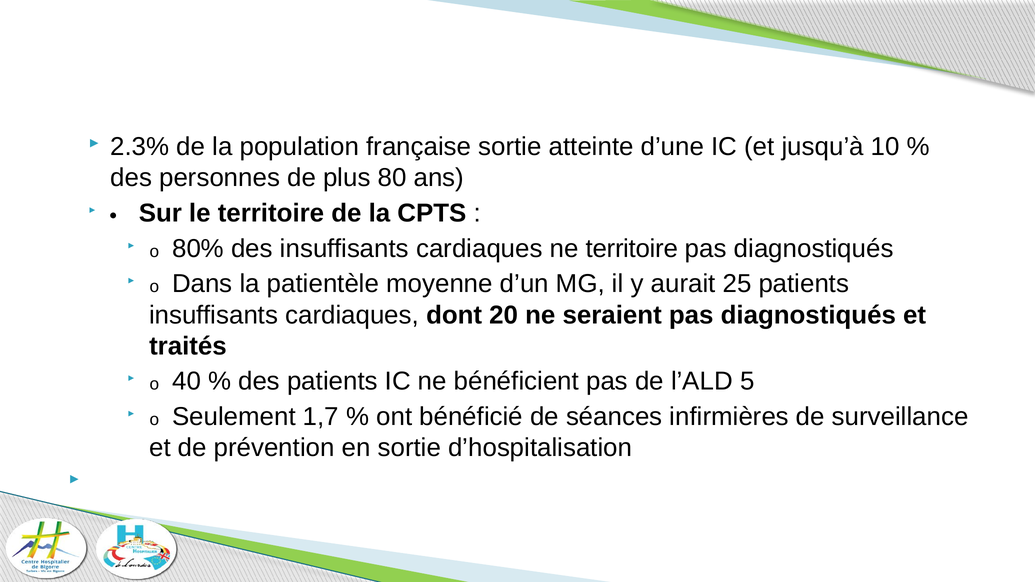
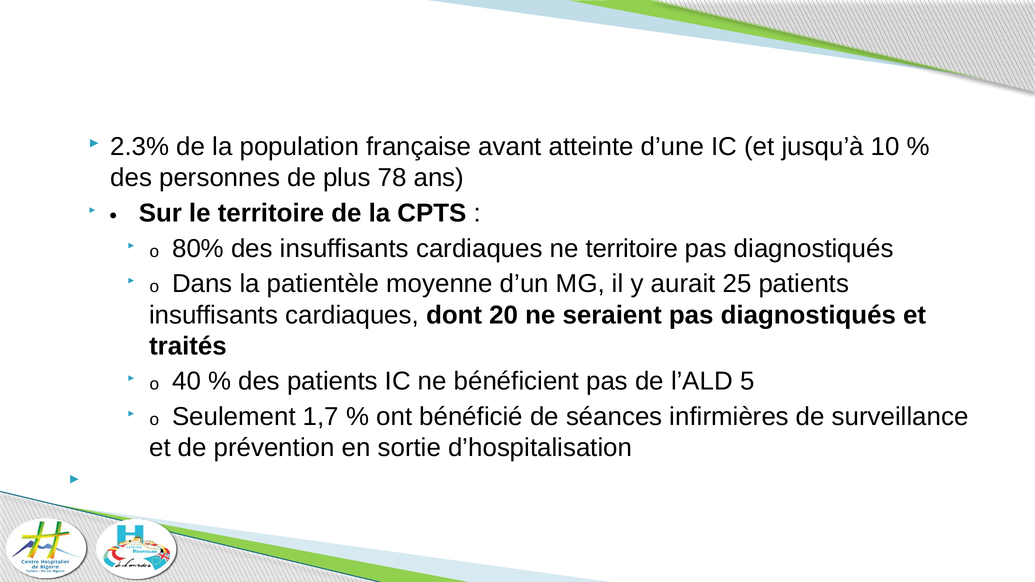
française sortie: sortie -> avant
80: 80 -> 78
